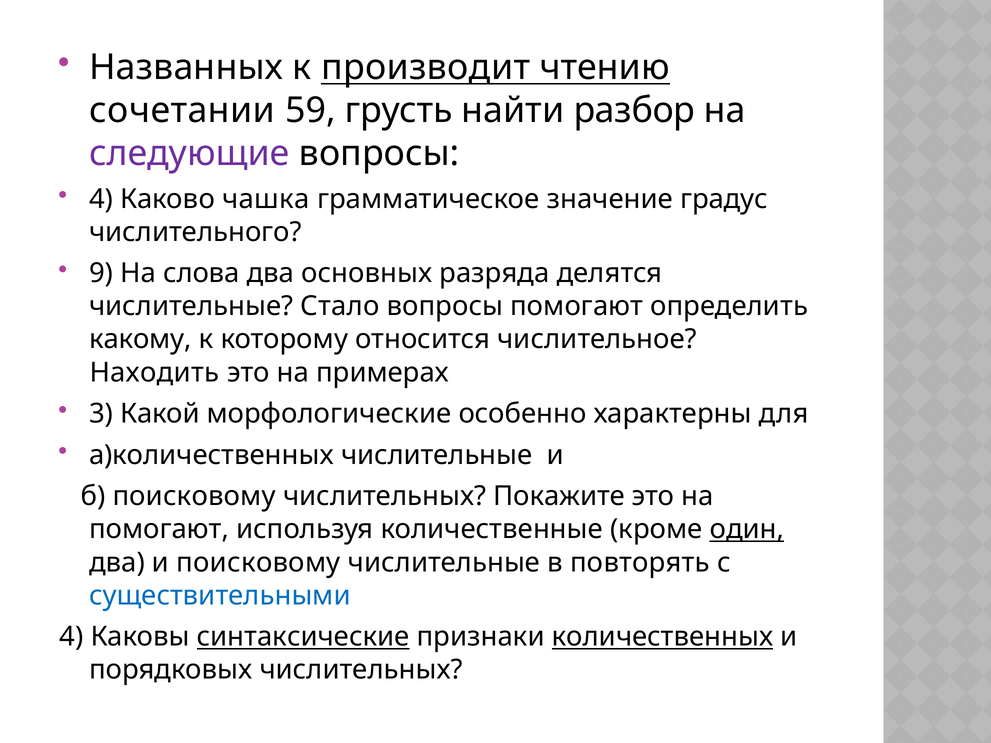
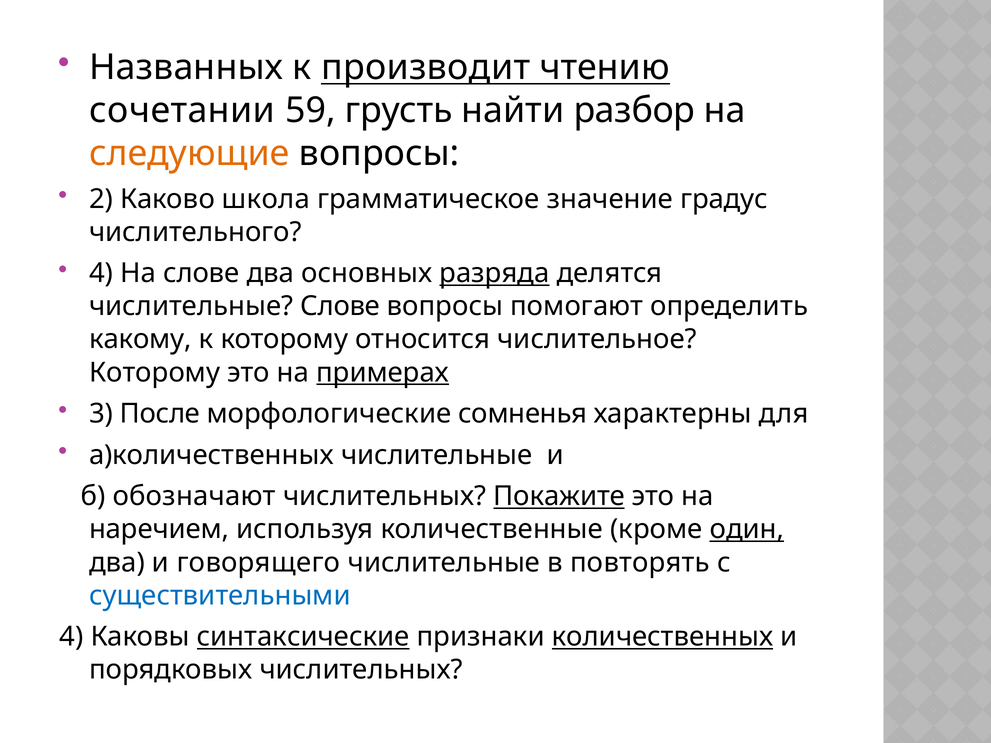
следующие colour: purple -> orange
4 at (101, 199): 4 -> 2
чашка: чашка -> школа
9 at (101, 273): 9 -> 4
На слова: слова -> слове
разряда underline: none -> present
числительные Стало: Стало -> Слове
Находить at (154, 373): Находить -> Которому
примерах underline: none -> present
Какой: Какой -> После
особенно: особенно -> сомненья
б поисковому: поисковому -> обозначают
Покажите underline: none -> present
помогают at (159, 530): помогают -> наречием
и поисковому: поисковому -> говорящего
